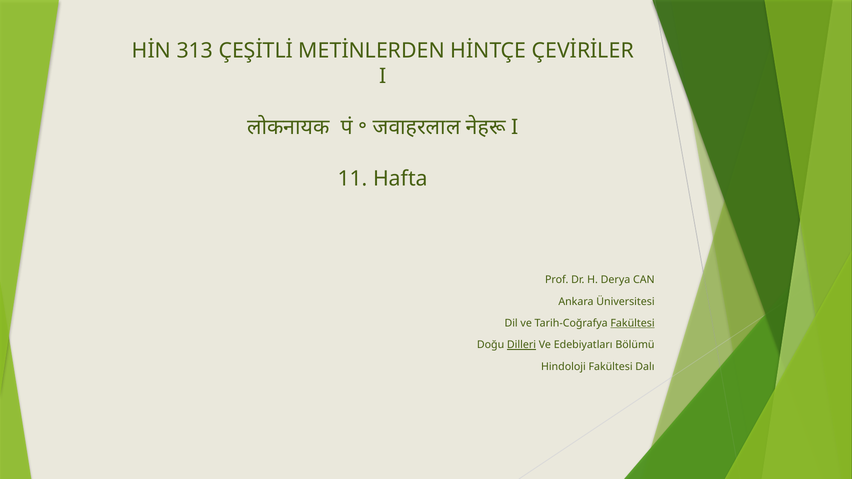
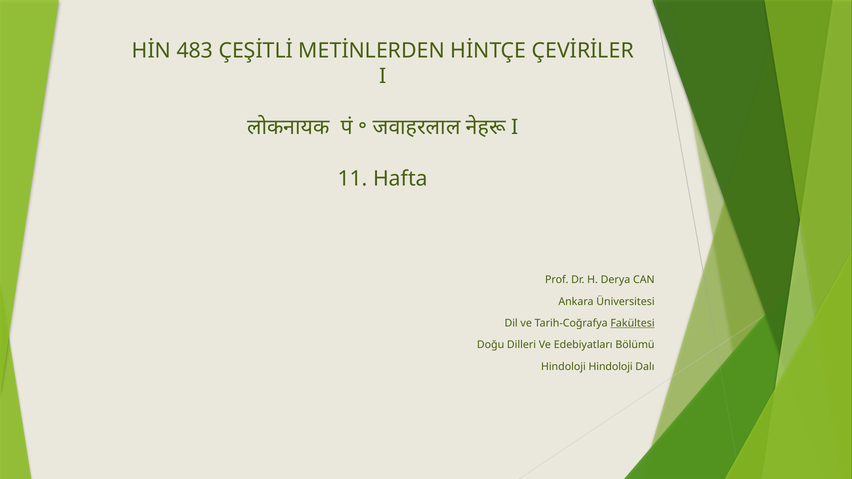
313: 313 -> 483
Dilleri underline: present -> none
Hindoloji Fakültesi: Fakültesi -> Hindoloji
